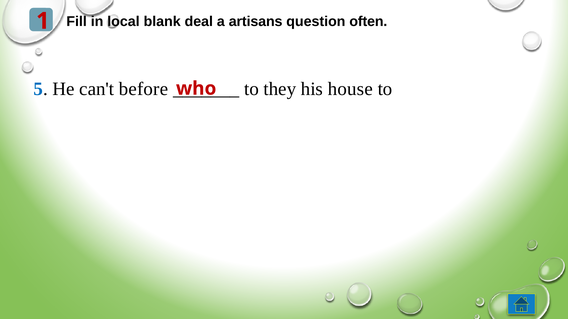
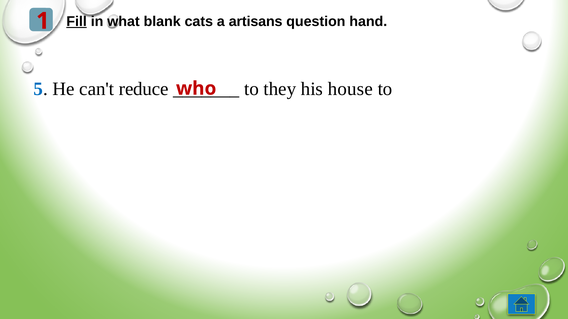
Fill underline: none -> present
local: local -> what
deal: deal -> cats
often: often -> hand
before: before -> reduce
